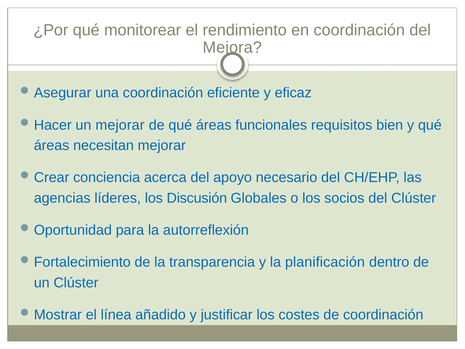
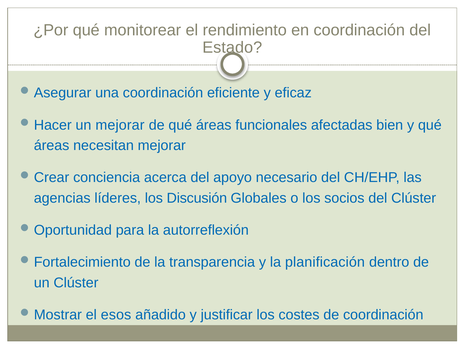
Mejora: Mejora -> Estado
requisitos: requisitos -> afectadas
línea: línea -> esos
